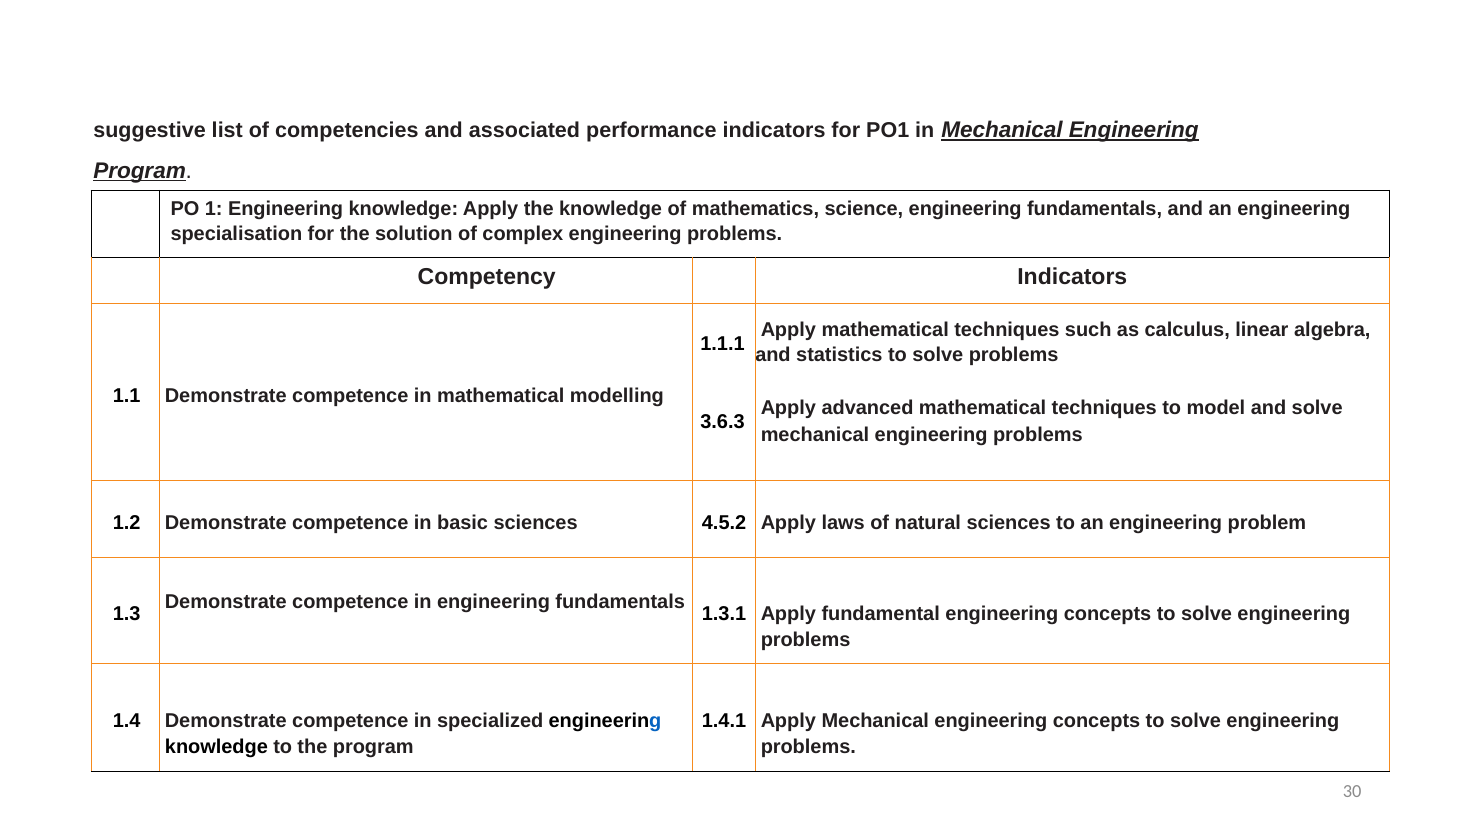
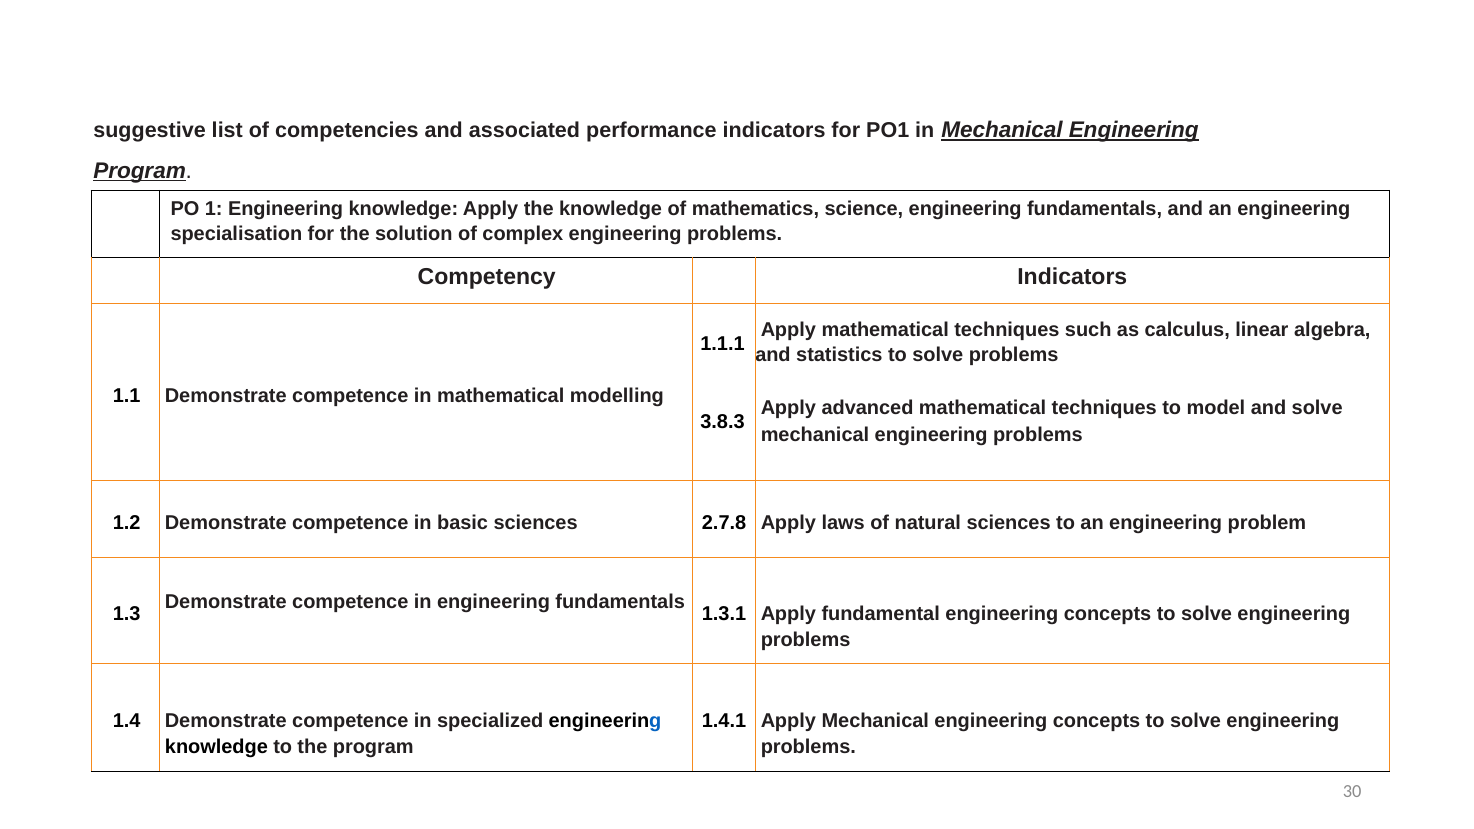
3.6.3: 3.6.3 -> 3.8.3
4.5.2: 4.5.2 -> 2.7.8
